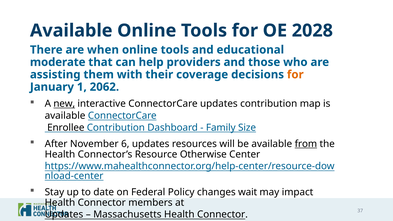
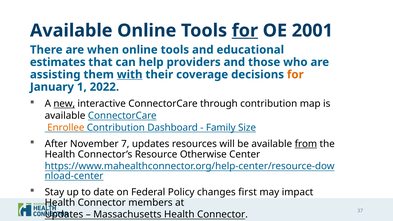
for at (245, 31) underline: none -> present
2028: 2028 -> 2001
moderate: moderate -> estimates
with underline: none -> present
2062: 2062 -> 2022
ConnectorCare updates: updates -> through
Enrollee colour: black -> orange
6: 6 -> 7
wait: wait -> first
